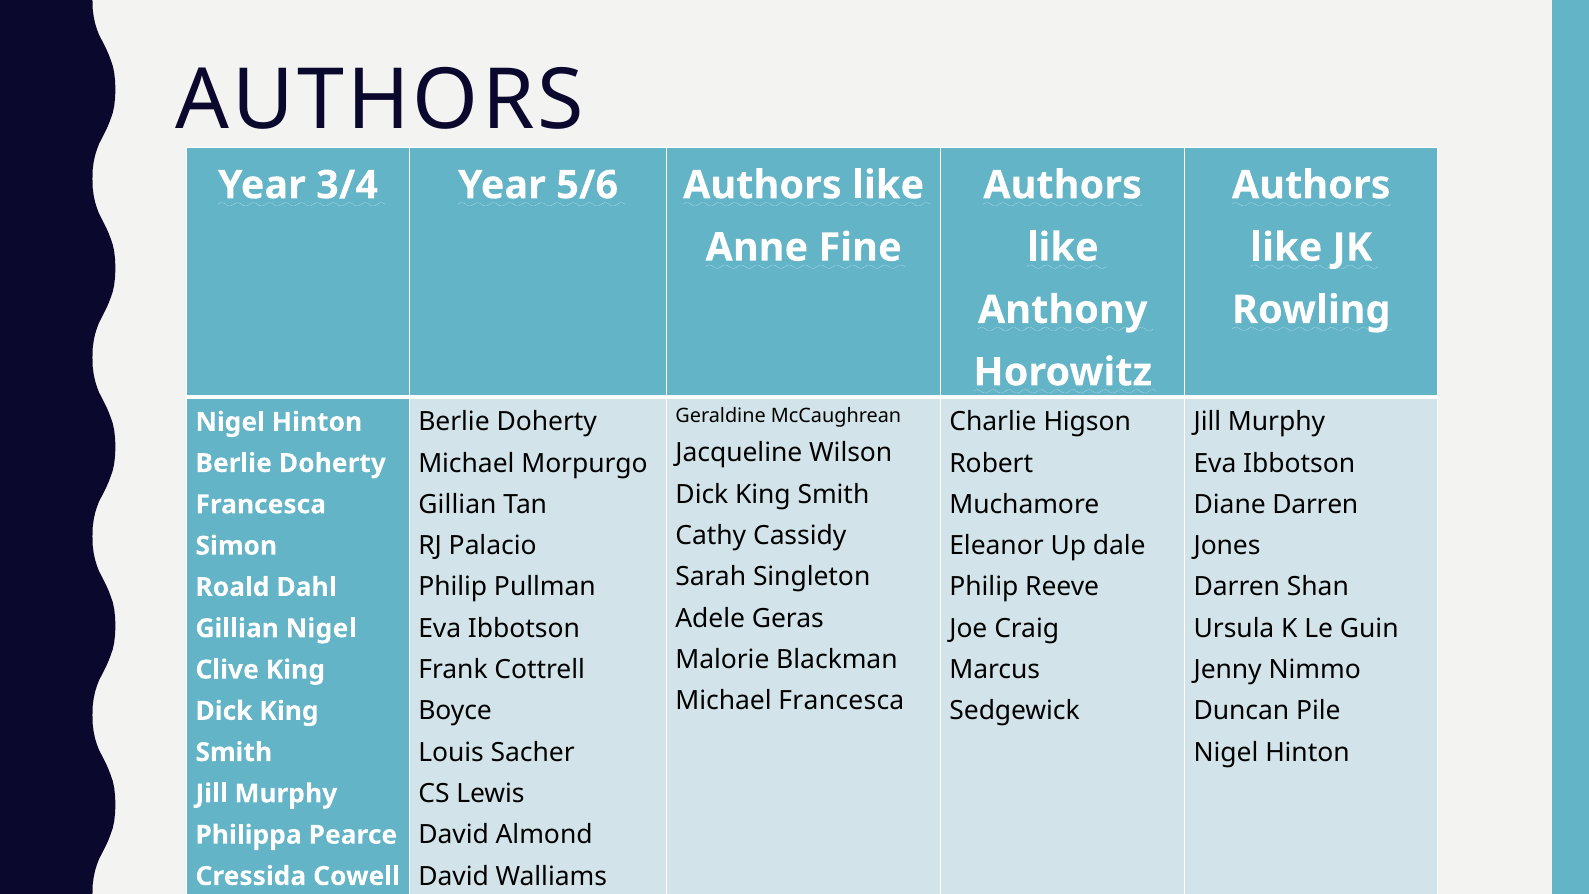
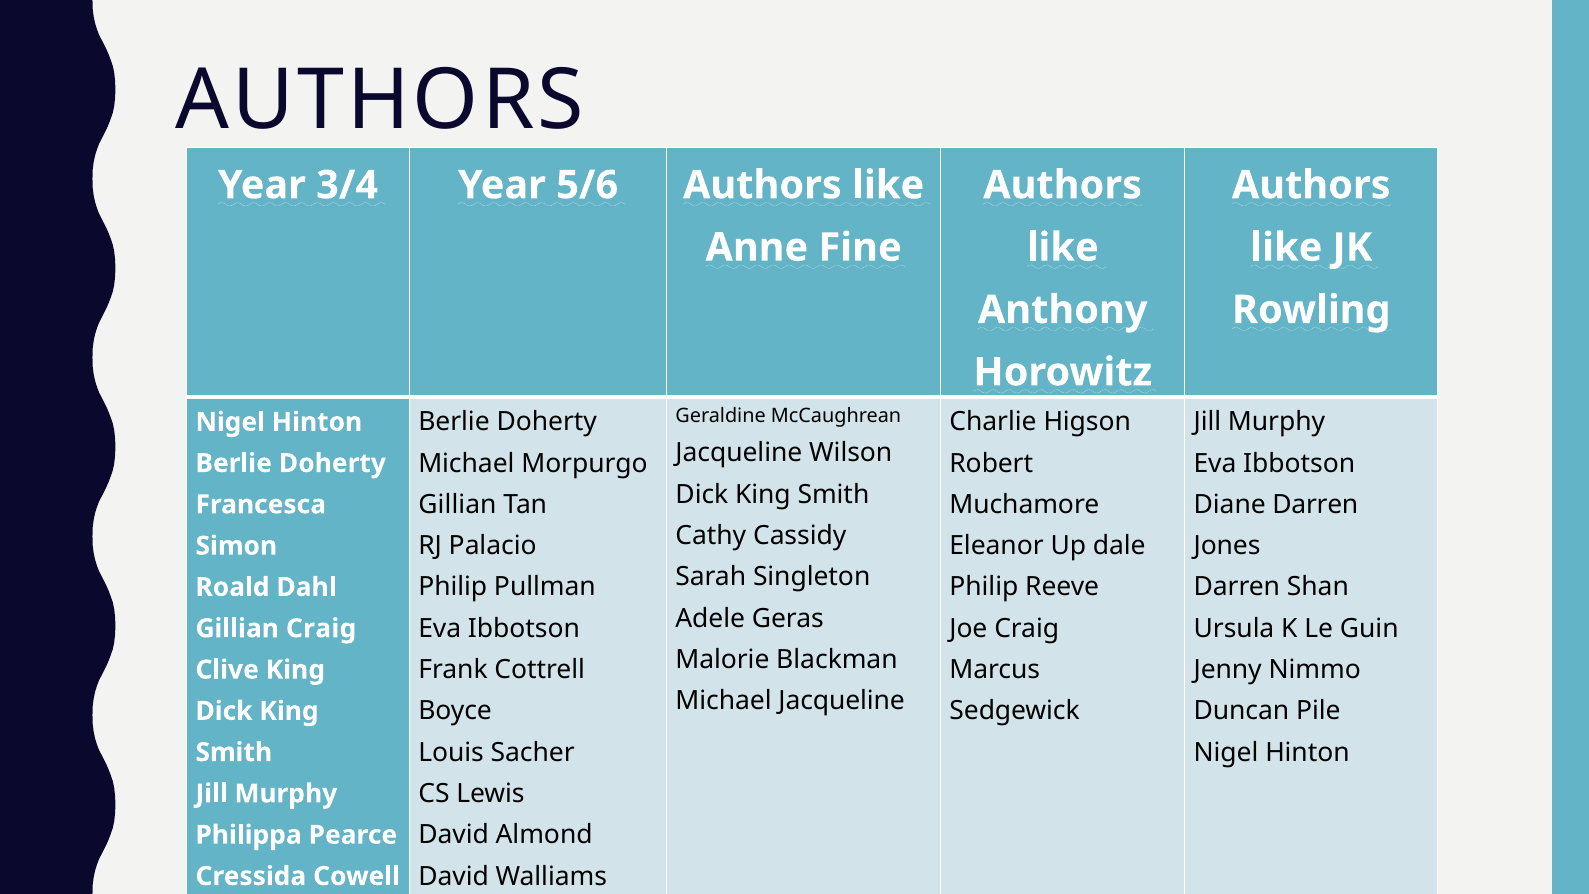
Gillian Nigel: Nigel -> Craig
Michael Francesca: Francesca -> Jacqueline
